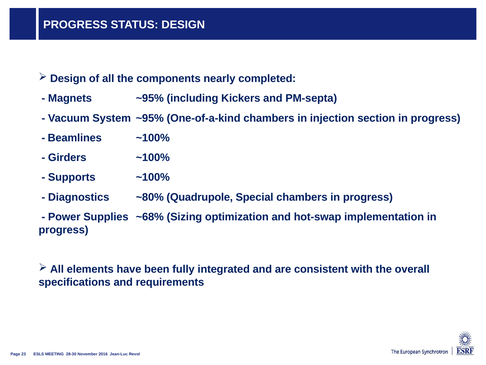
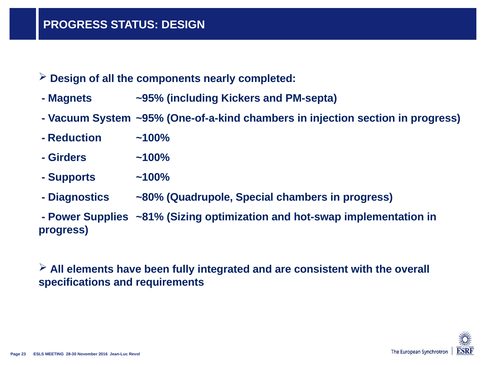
Beamlines: Beamlines -> Reduction
~68%: ~68% -> ~81%
